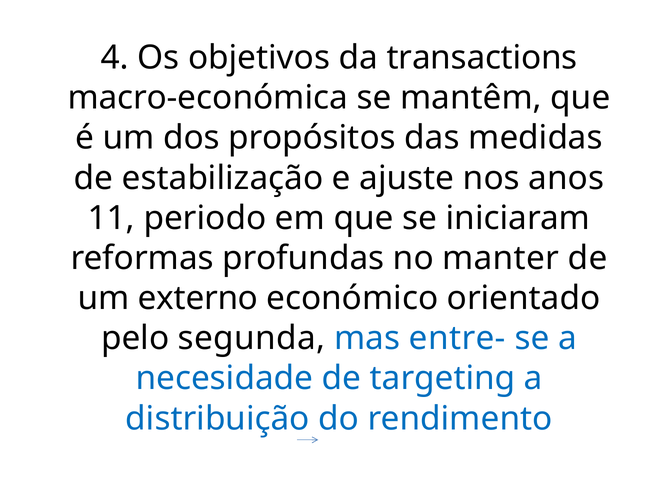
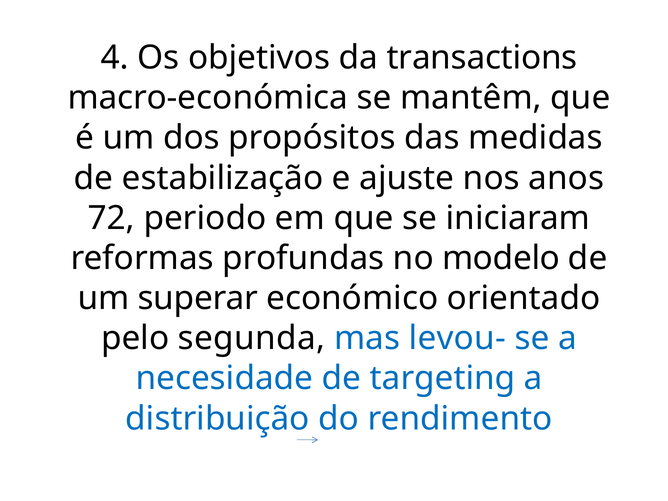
11: 11 -> 72
manter: manter -> modelo
externo: externo -> superar
entre-: entre- -> levou-
